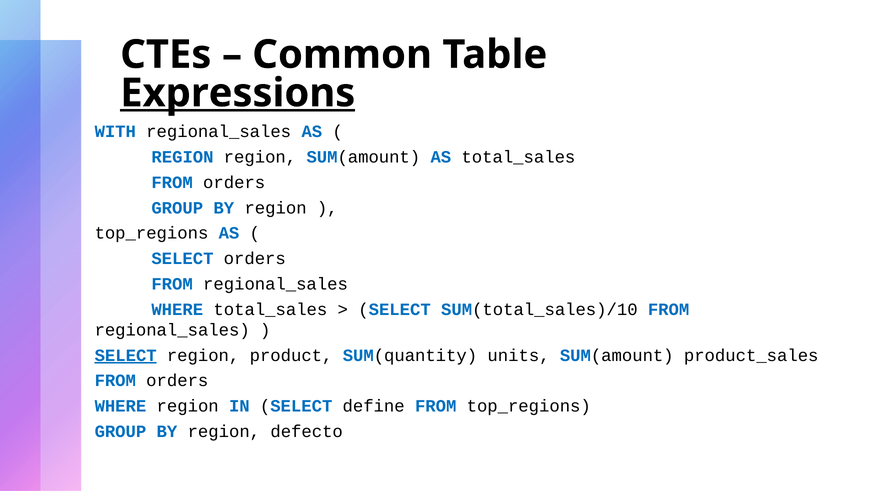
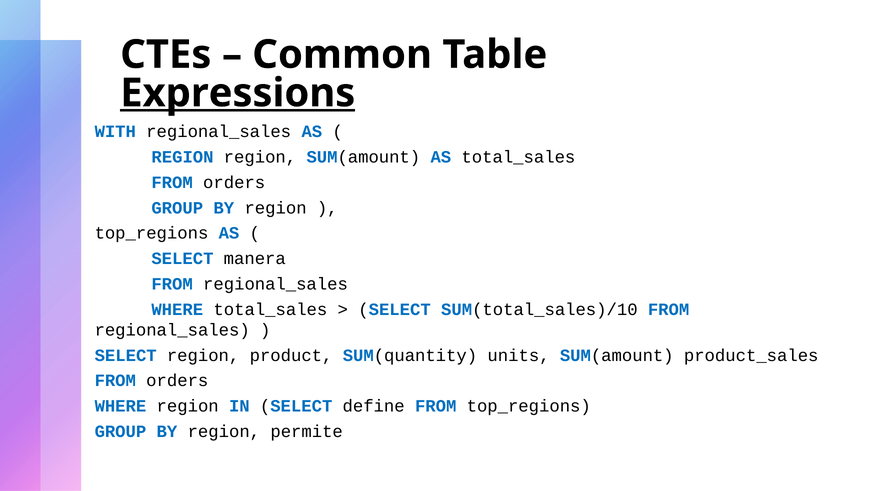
SELECT orders: orders -> manera
SELECT at (126, 355) underline: present -> none
defecto: defecto -> permite
